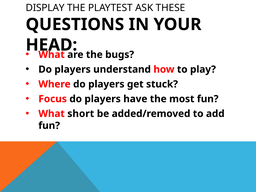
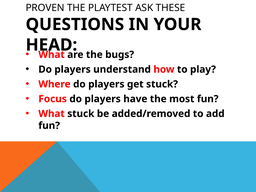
DISPLAY: DISPLAY -> PROVEN
What short: short -> stuck
